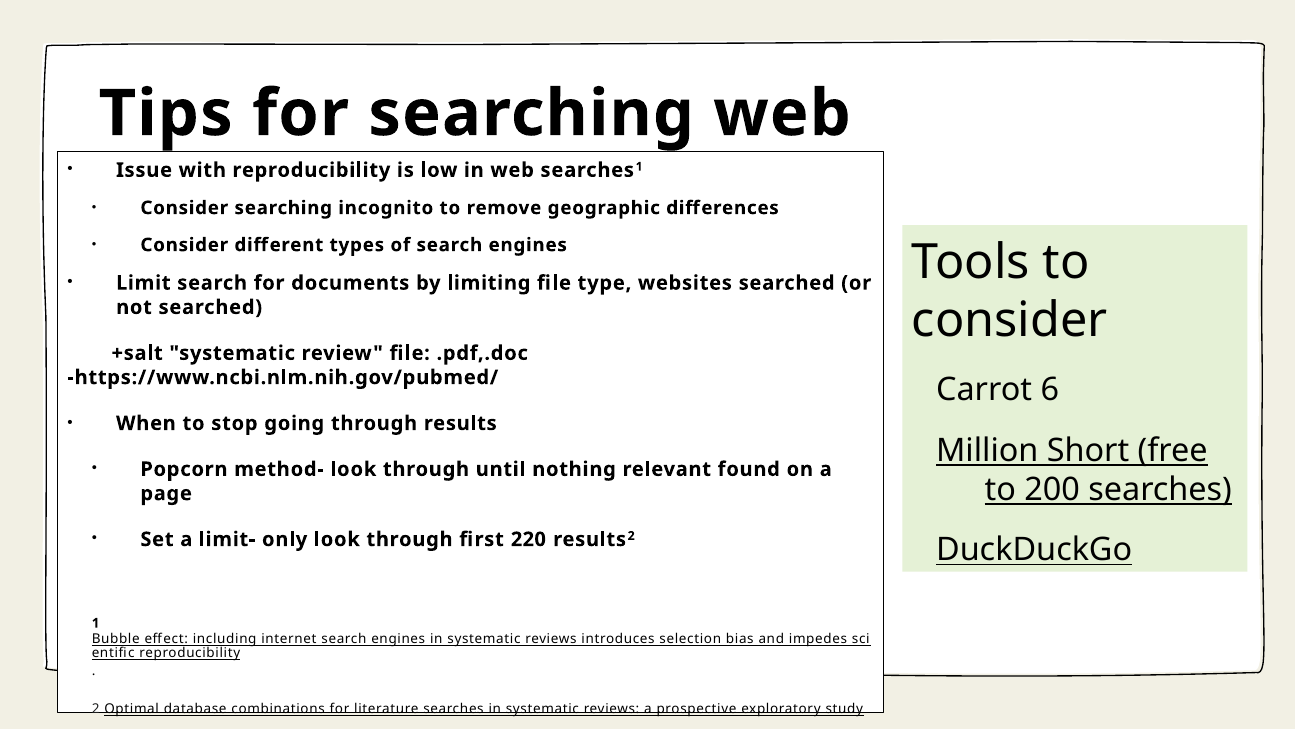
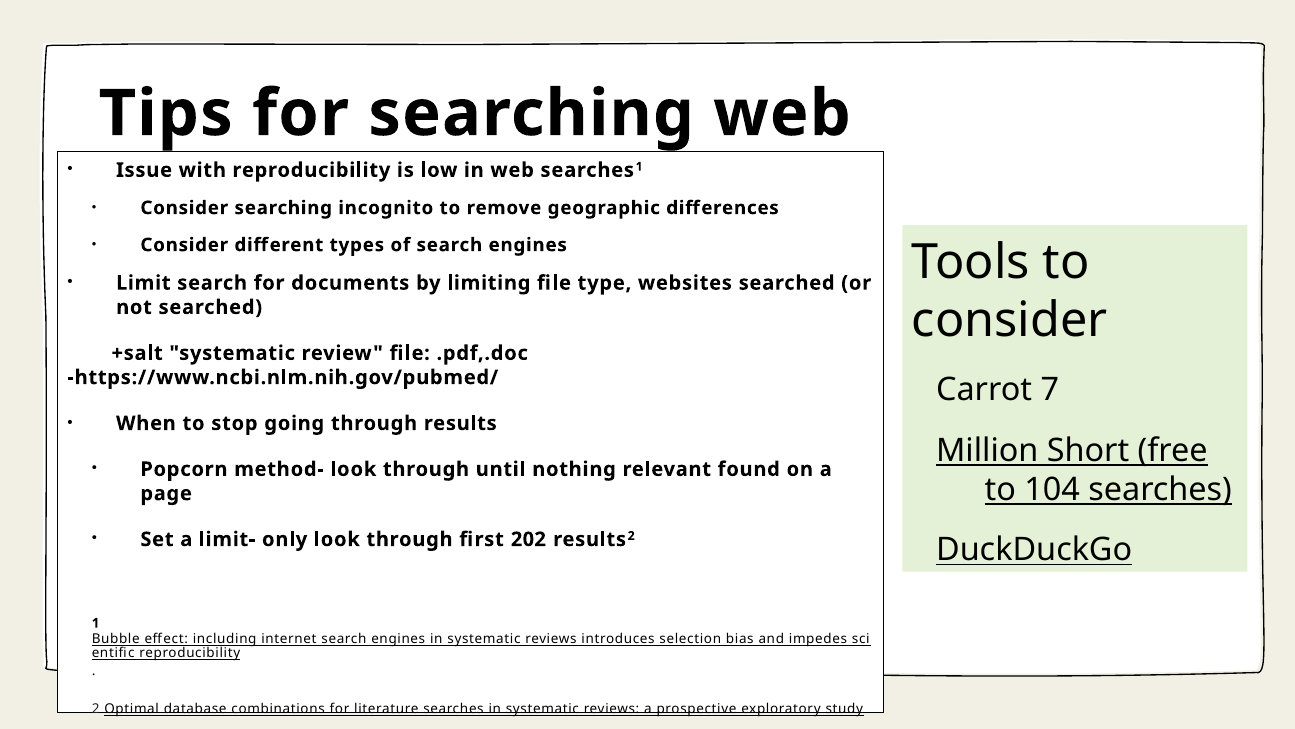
6: 6 -> 7
200: 200 -> 104
220: 220 -> 202
